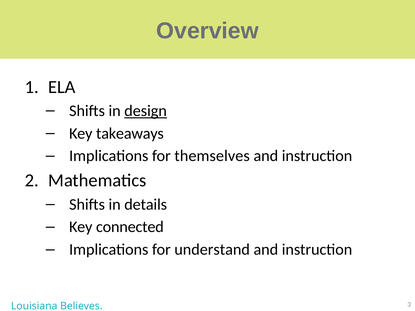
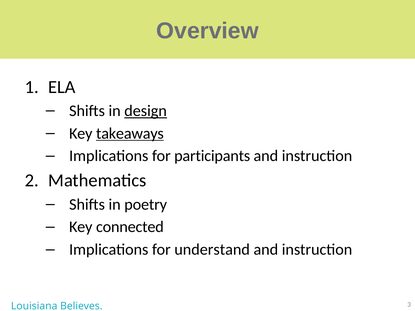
takeaways underline: none -> present
themselves: themselves -> participants
details: details -> poetry
